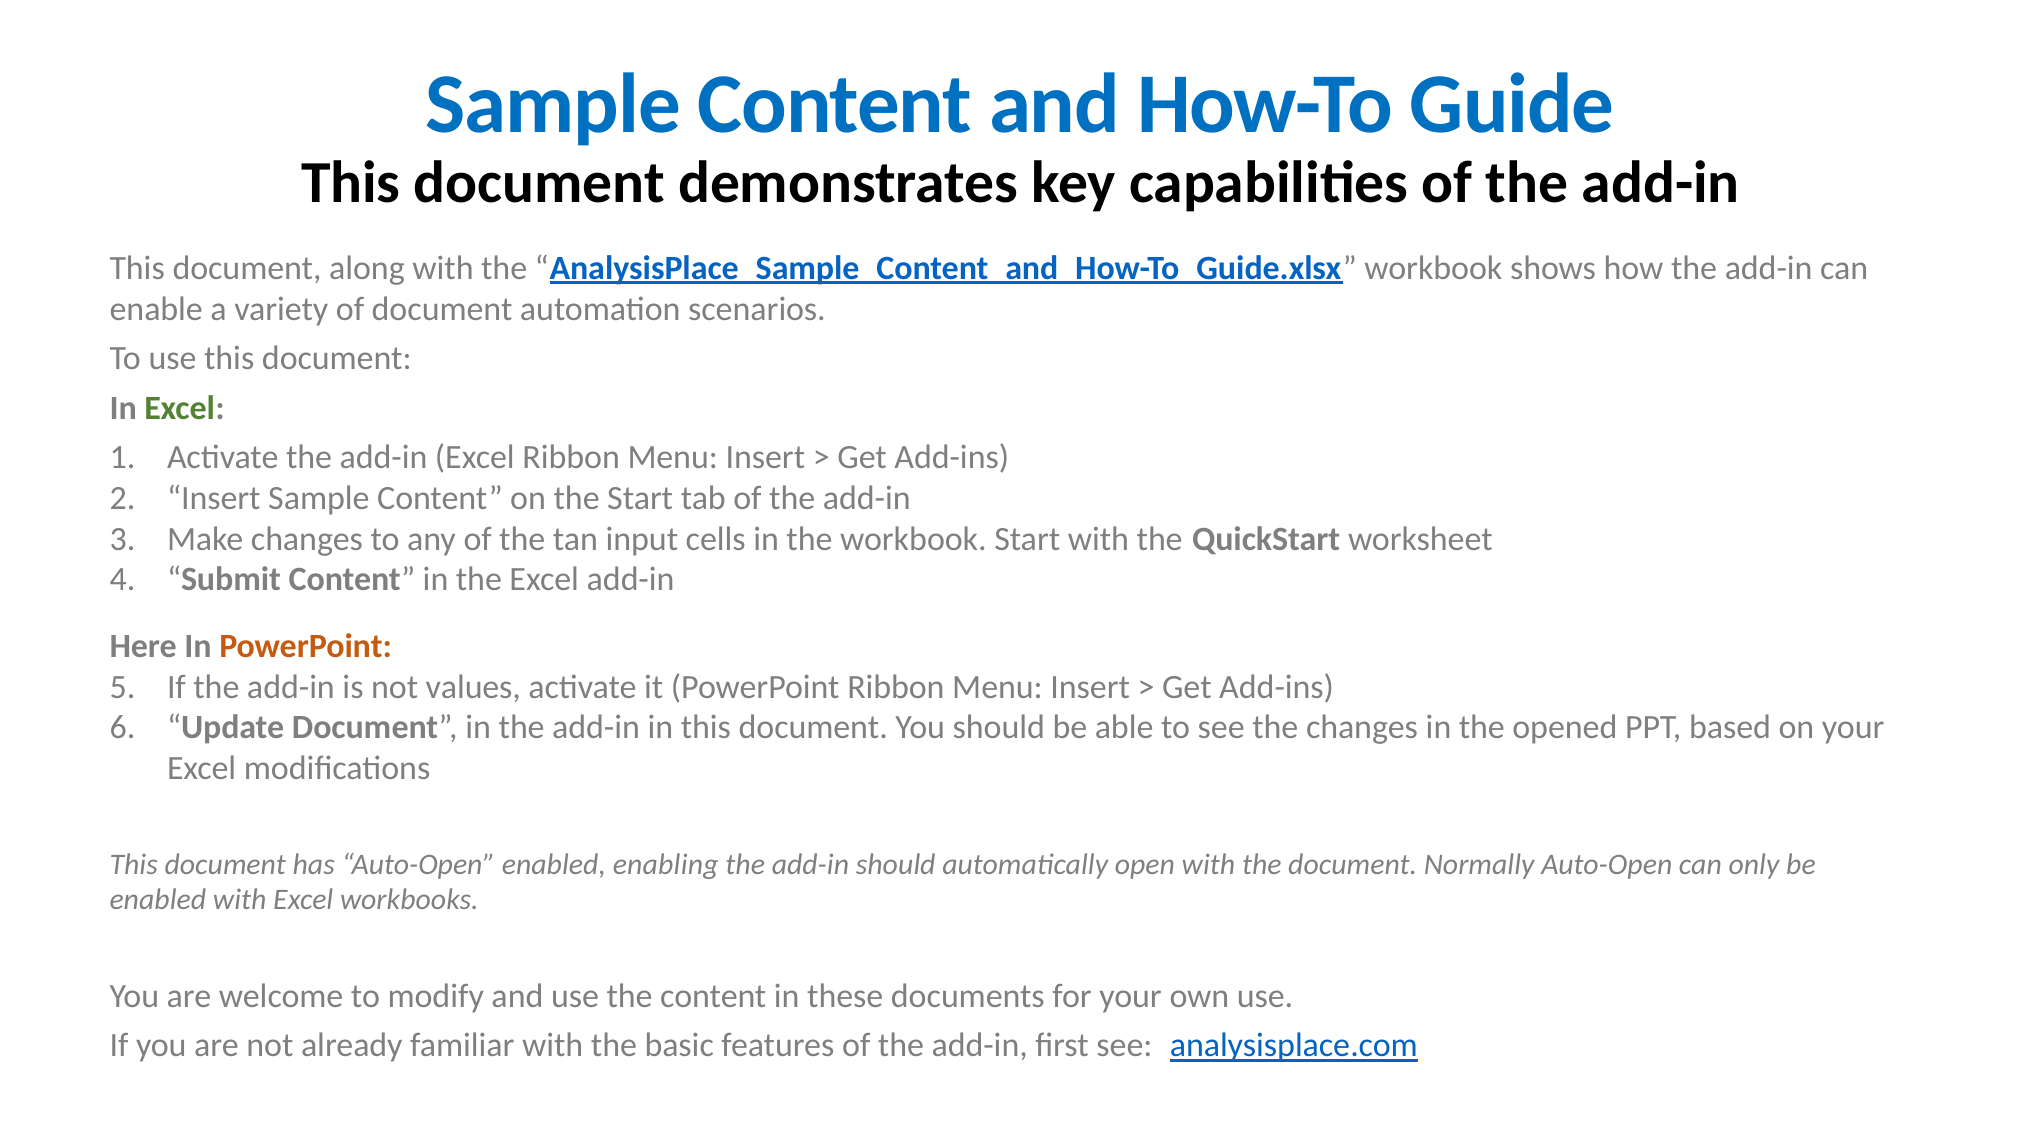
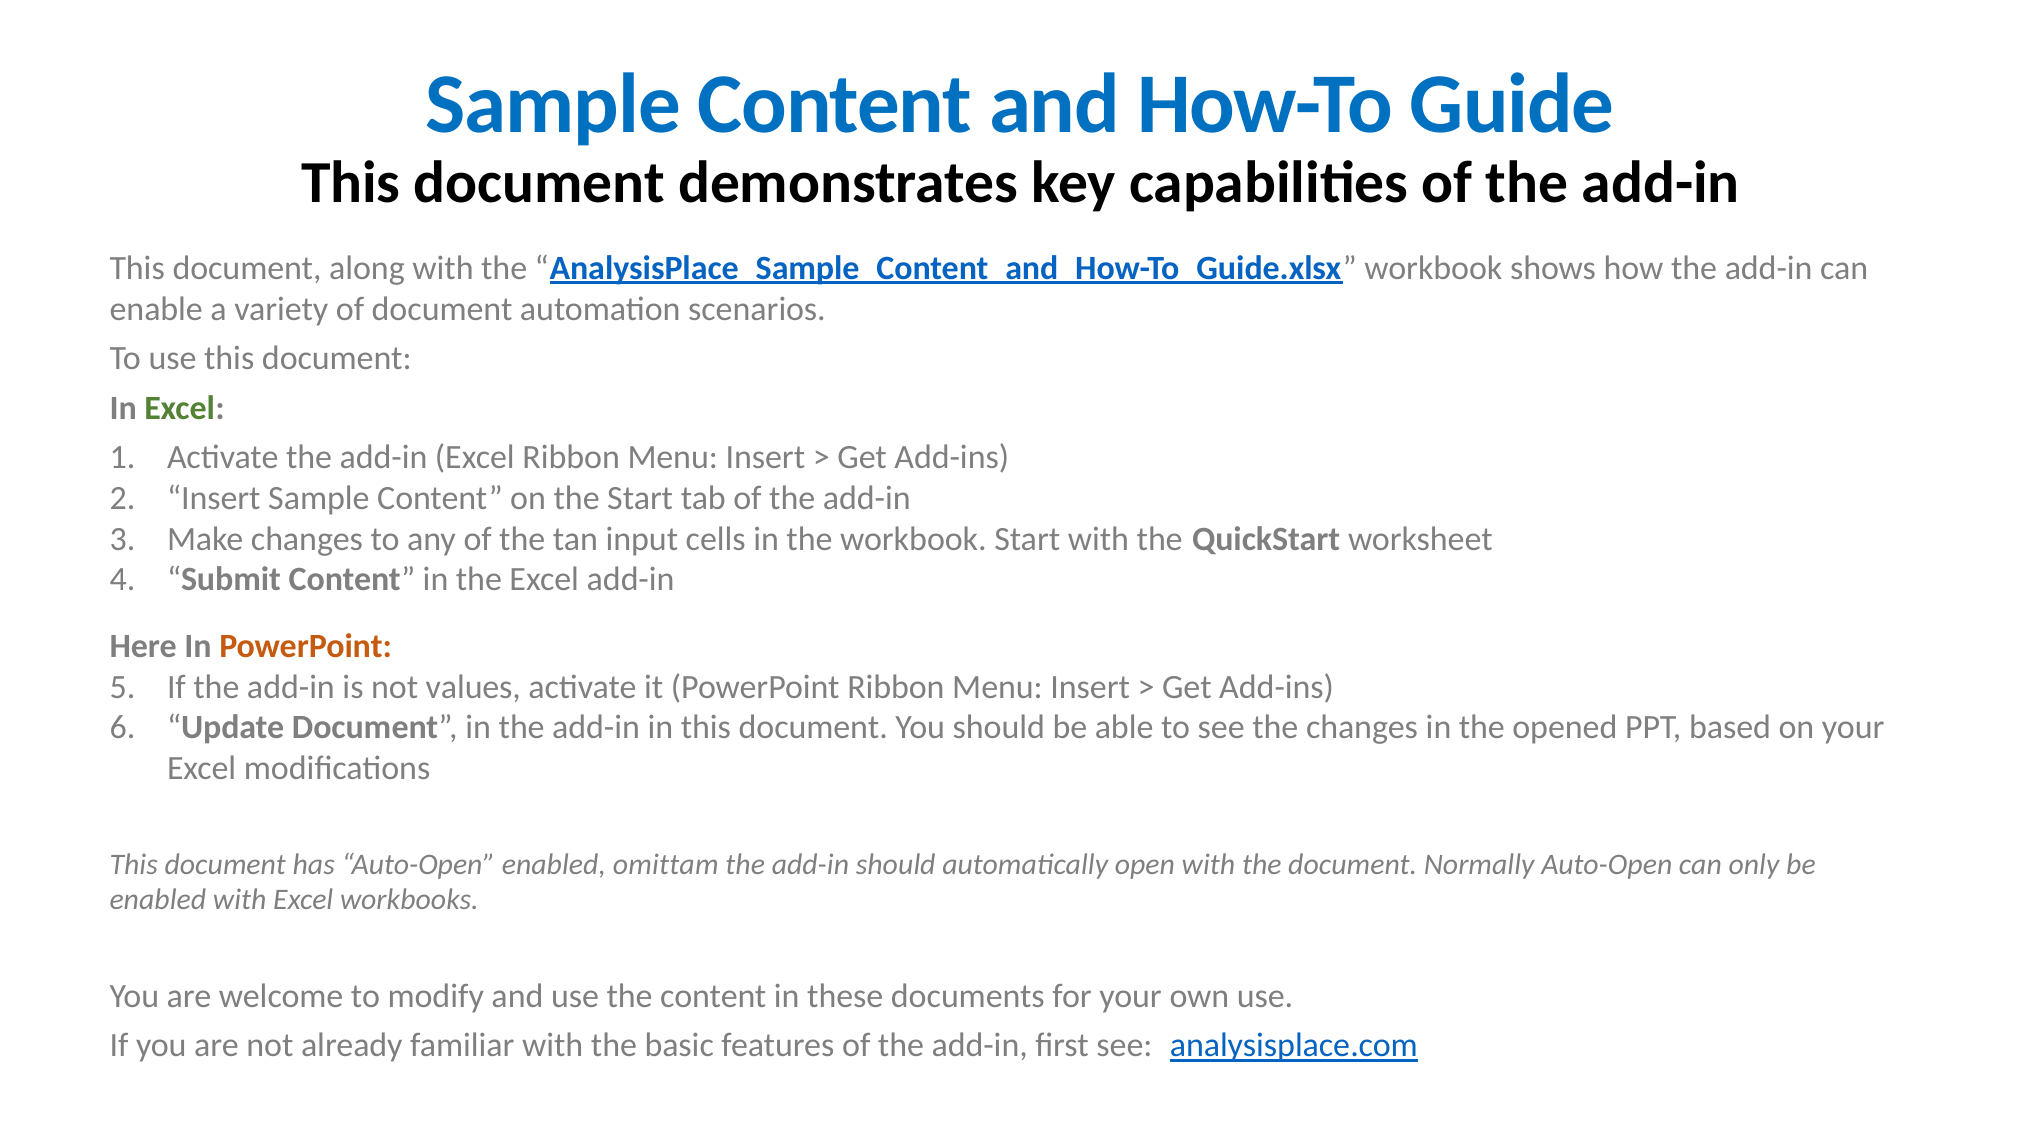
enabling: enabling -> omittam
